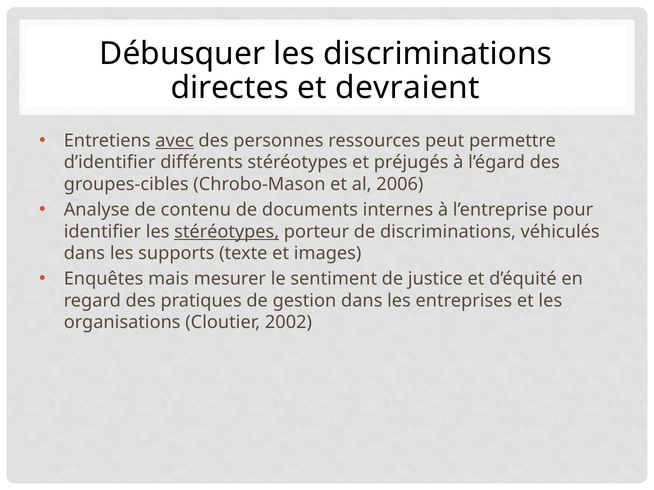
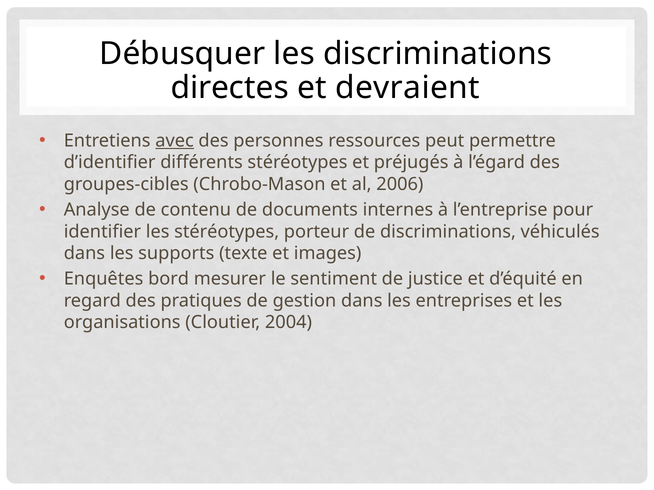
stéréotypes at (227, 232) underline: present -> none
mais: mais -> bord
2002: 2002 -> 2004
